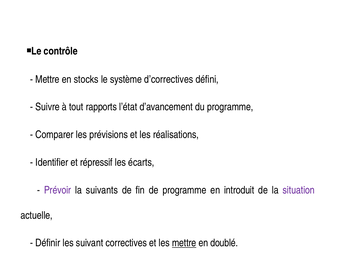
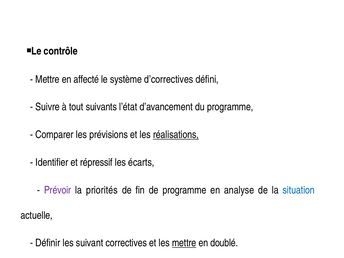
stocks: stocks -> affecté
rapports: rapports -> suivants
réalisations underline: none -> present
suivants: suivants -> priorités
introduit: introduit -> analyse
situation colour: purple -> blue
